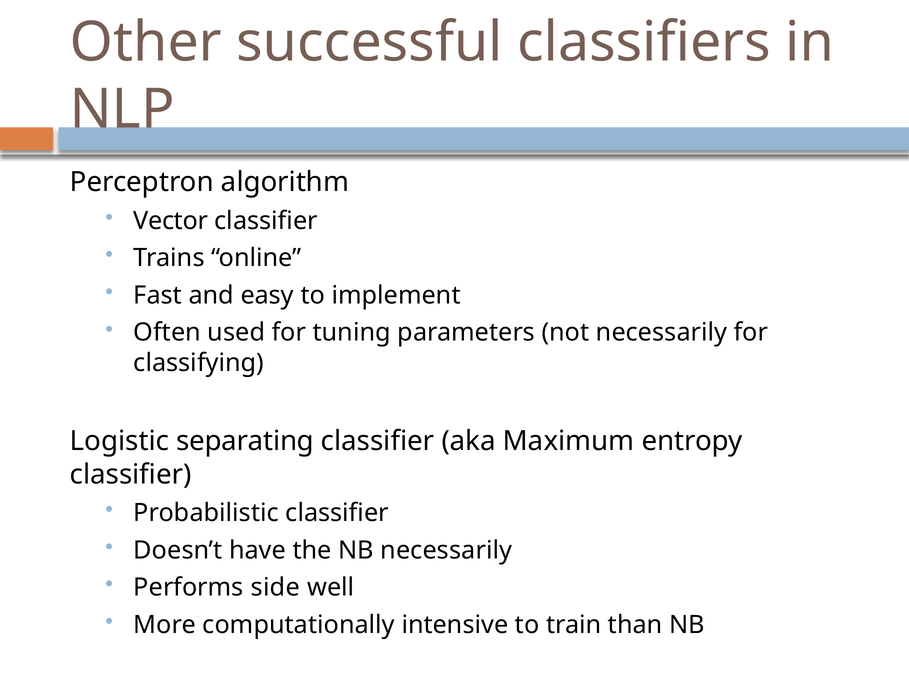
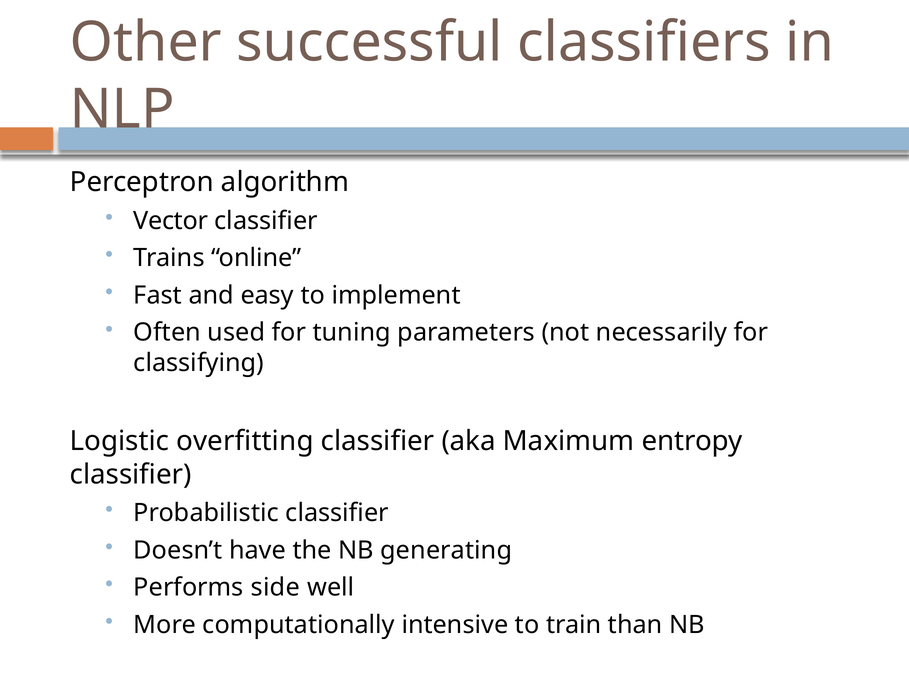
separating: separating -> overfitting
NB necessarily: necessarily -> generating
